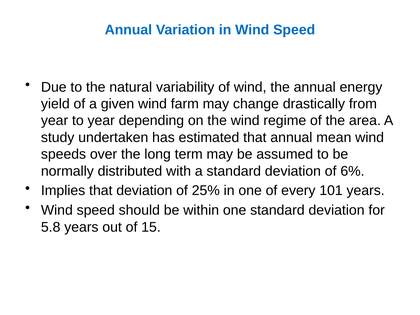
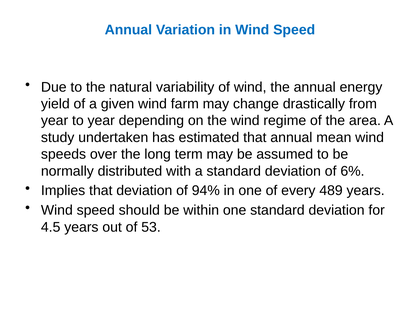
25%: 25% -> 94%
101: 101 -> 489
5.8: 5.8 -> 4.5
15: 15 -> 53
